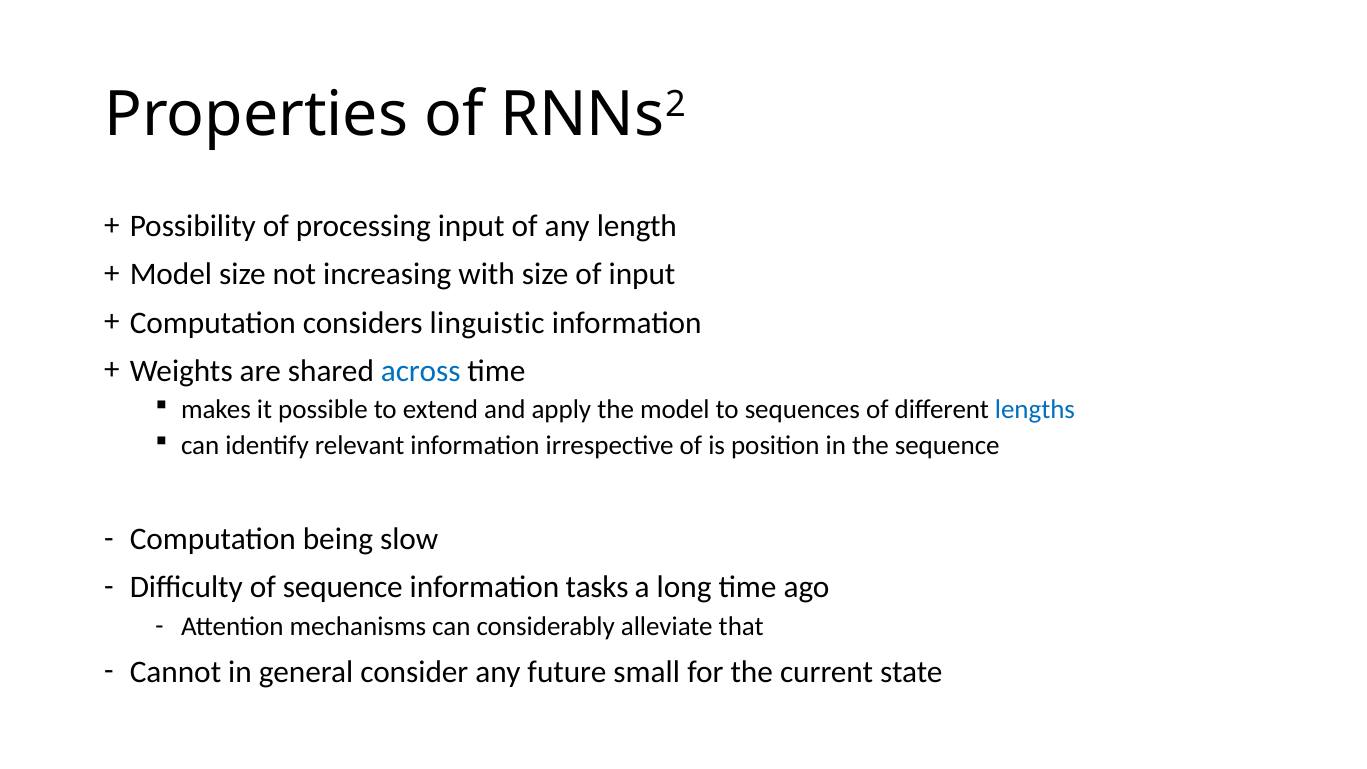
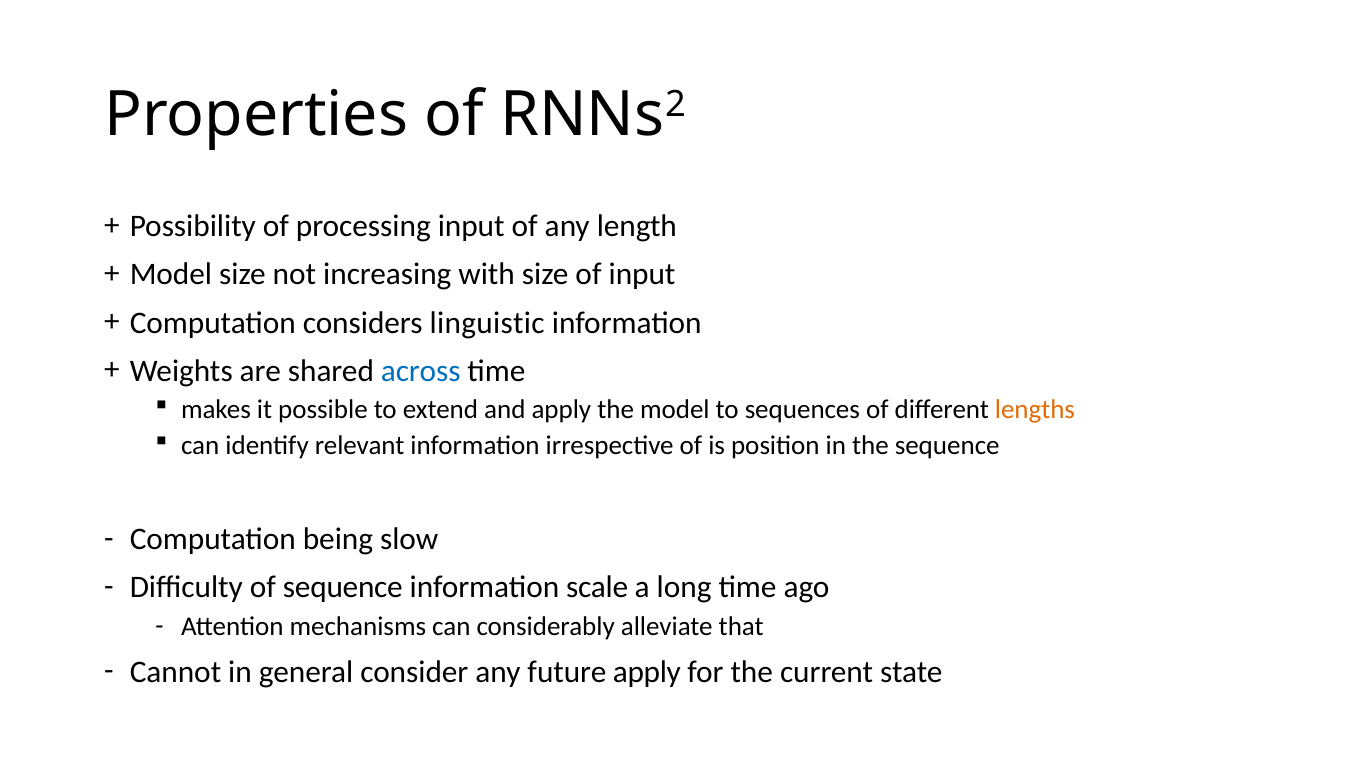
lengths colour: blue -> orange
tasks: tasks -> scale
future small: small -> apply
